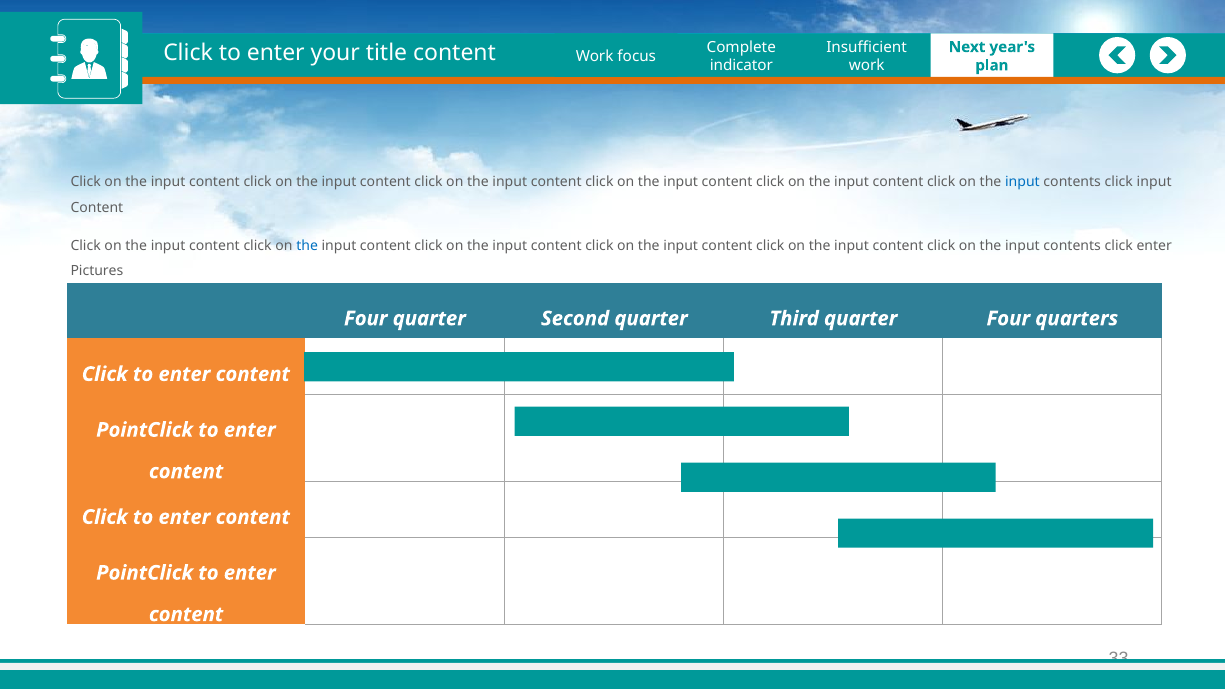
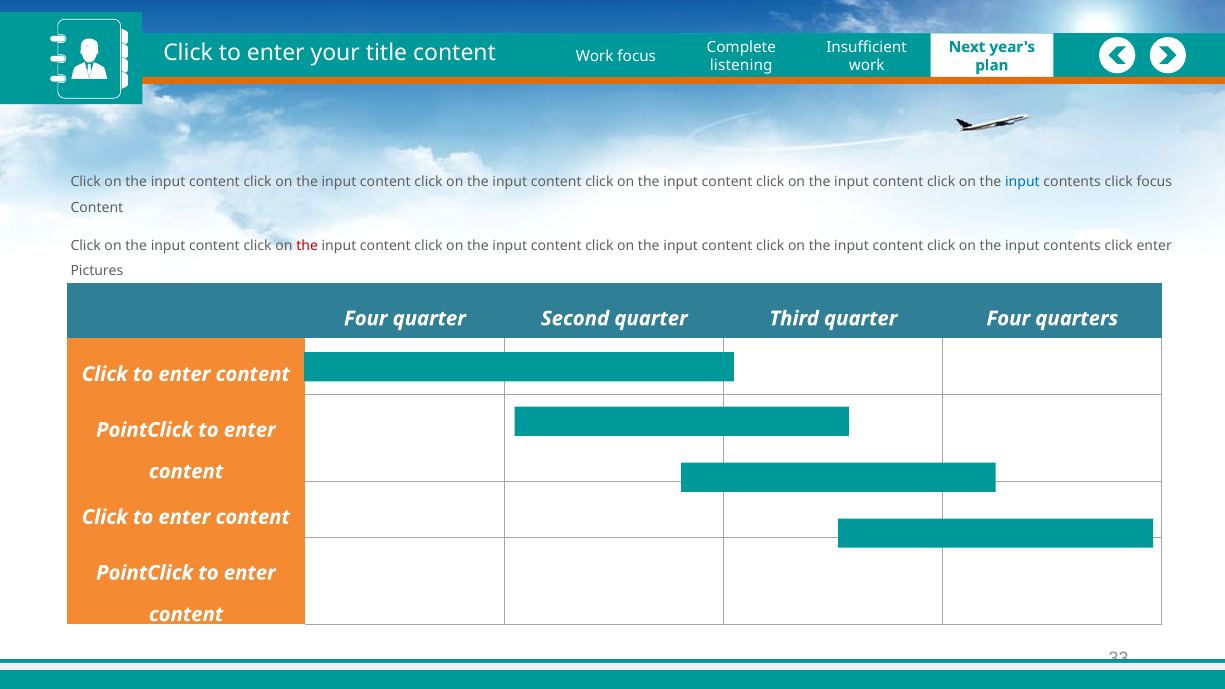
indicator: indicator -> listening
click input: input -> focus
the at (307, 245) colour: blue -> red
